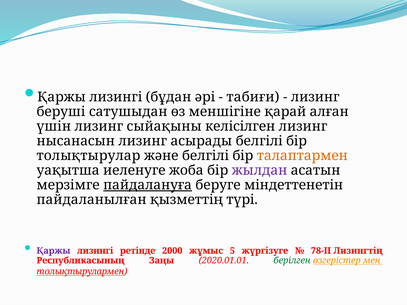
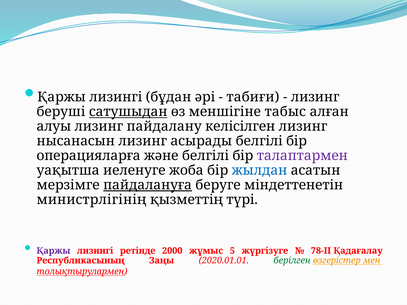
сатушыдан underline: none -> present
қарай: қарай -> табыс
үшін: үшін -> алуы
сыйақыны: сыйақыны -> пайдалану
толықтырулар: толықтырулар -> операцияларға
талаптармен colour: orange -> purple
жылдан colour: purple -> blue
пайдаланылған: пайдаланылған -> министрлігінің
Лизингтің: Лизингтің -> Қадағалау
